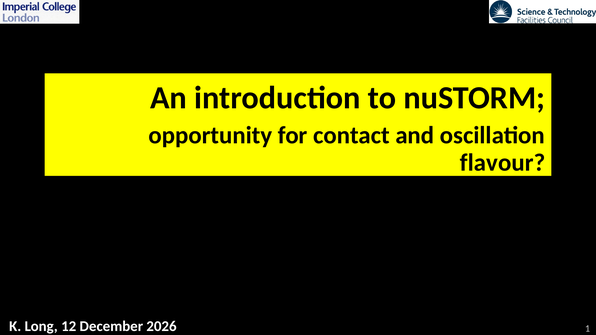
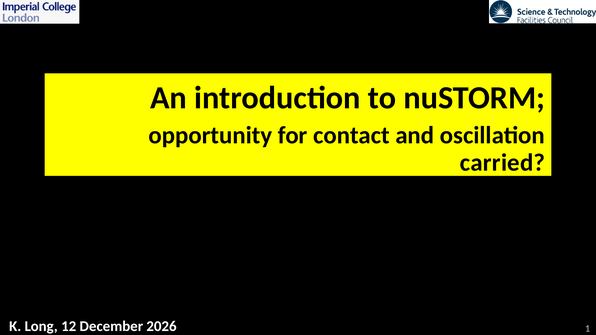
flavour: flavour -> carried
